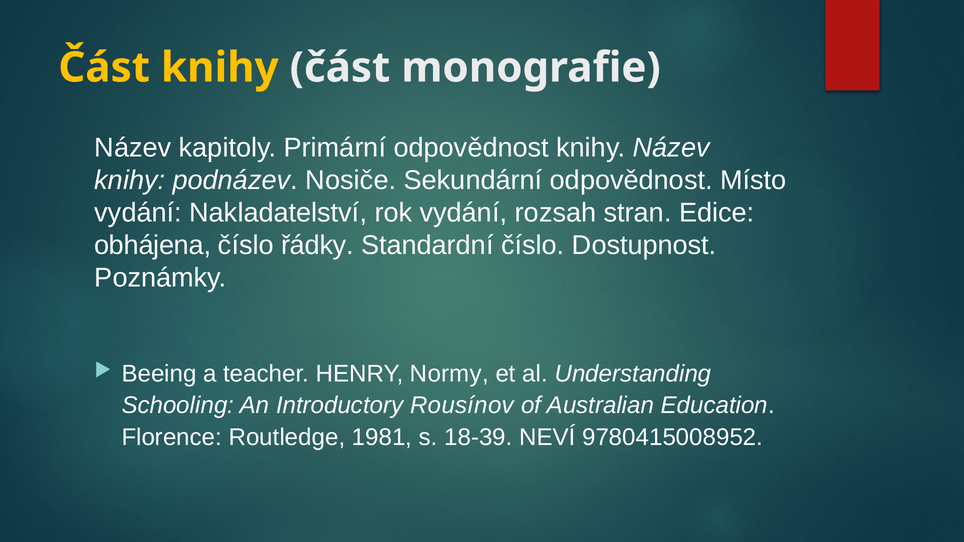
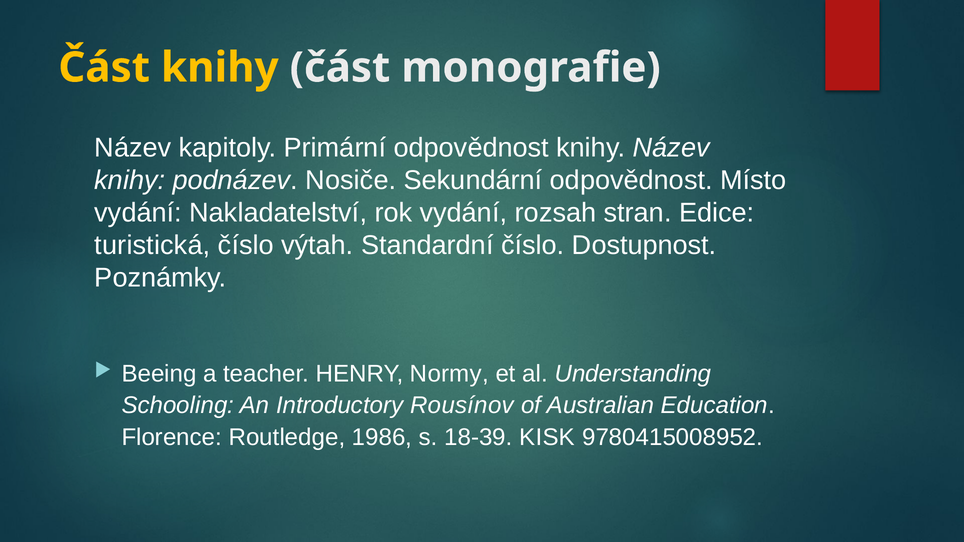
obhájena: obhájena -> turistická
řádky: řádky -> výtah
1981: 1981 -> 1986
NEVÍ: NEVÍ -> KISK
